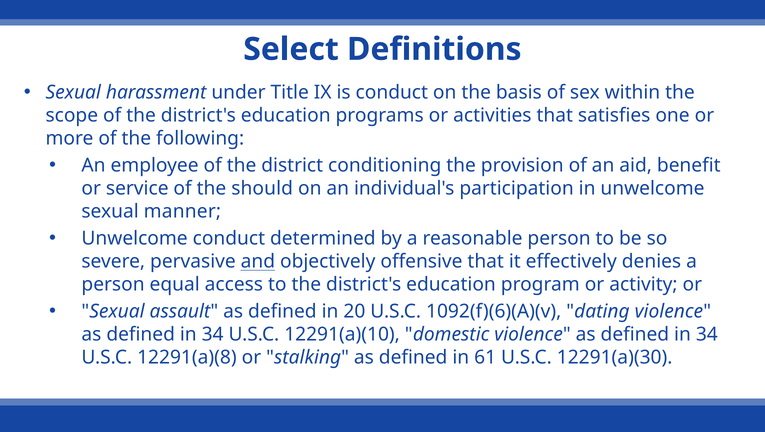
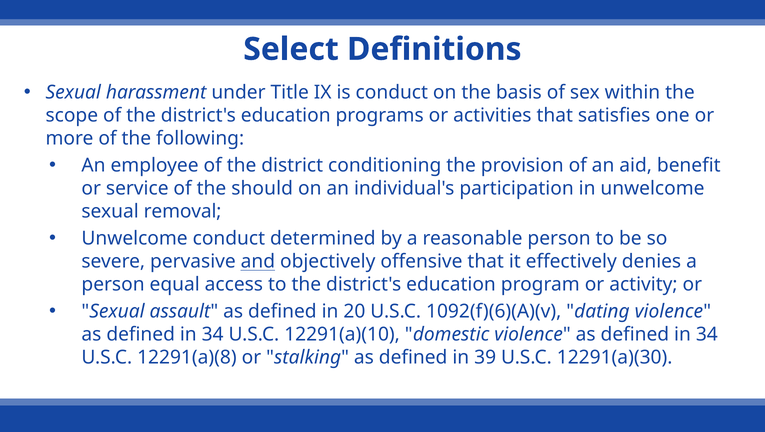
manner: manner -> removal
61: 61 -> 39
